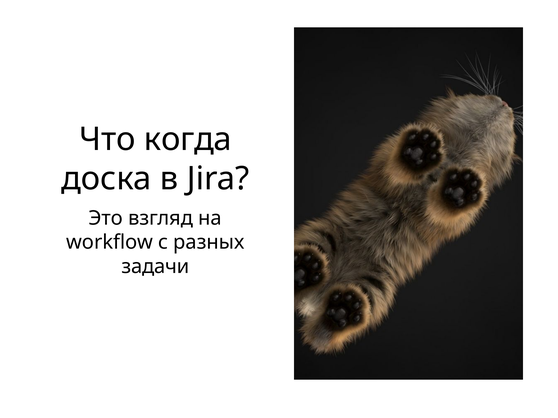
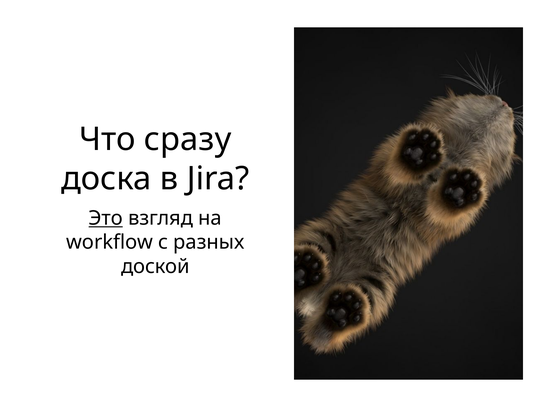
когда: когда -> сразу
Это underline: none -> present
задачи: задачи -> доской
